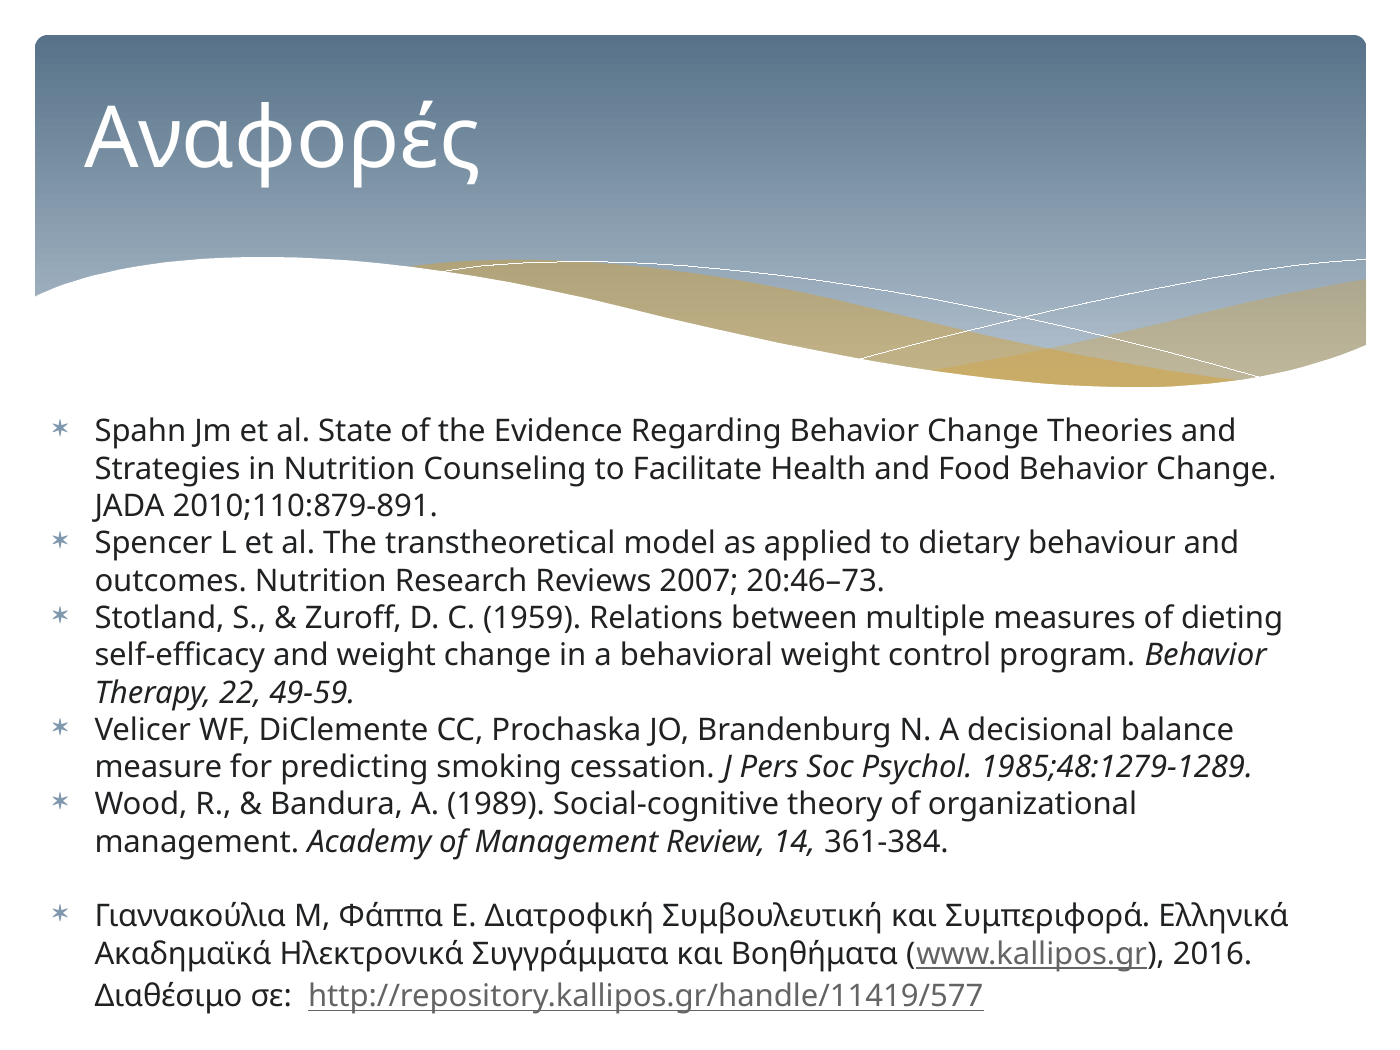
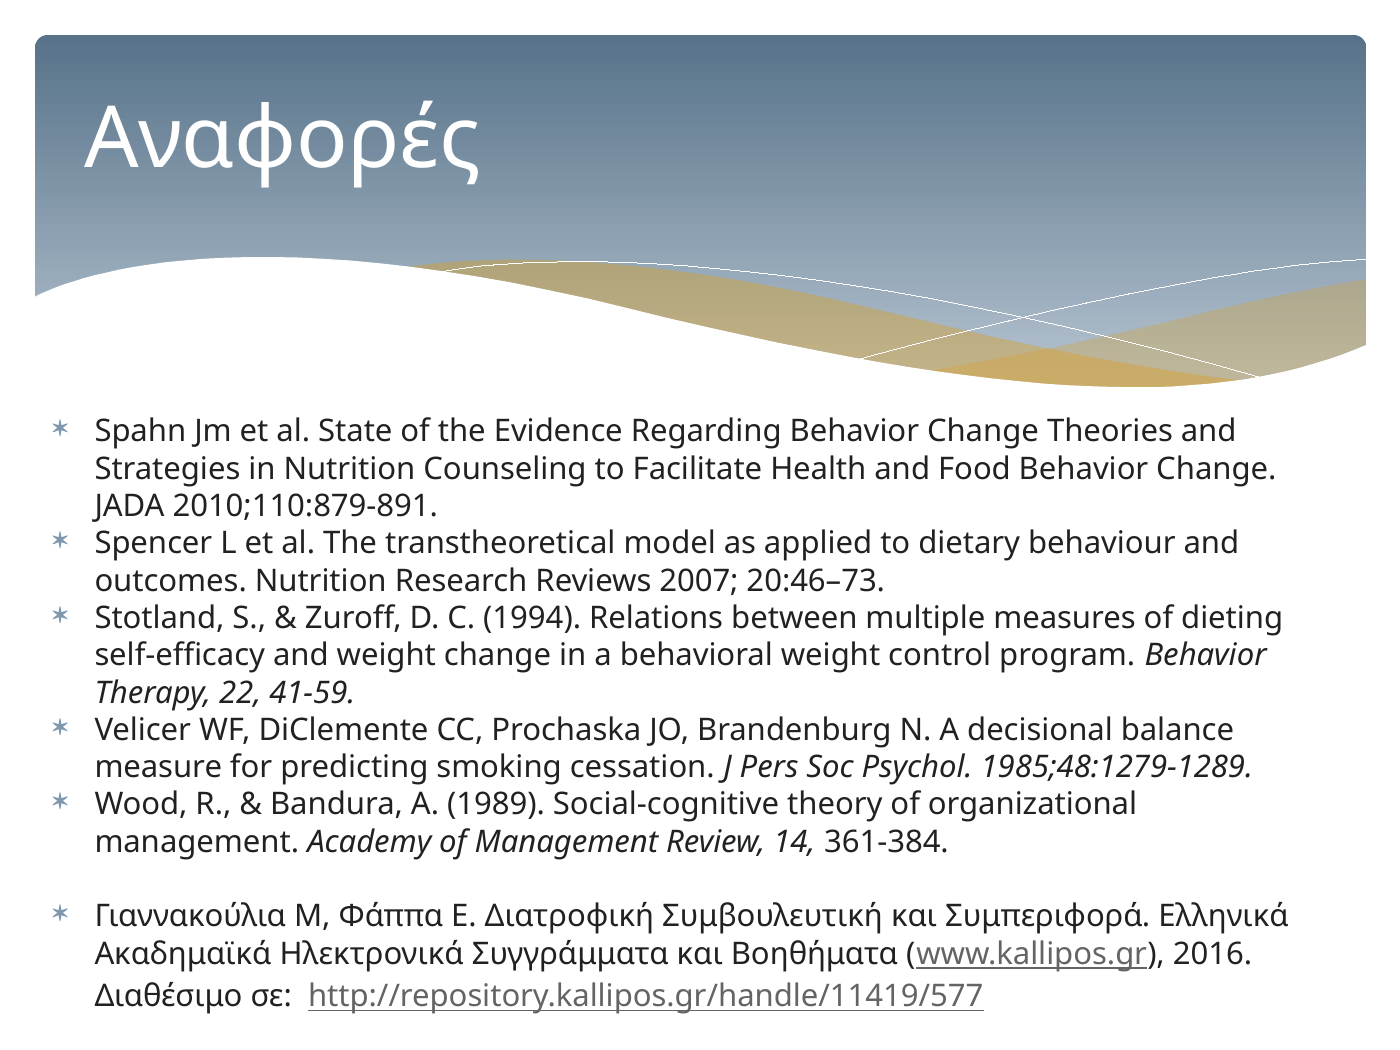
1959: 1959 -> 1994
49-59: 49-59 -> 41-59
